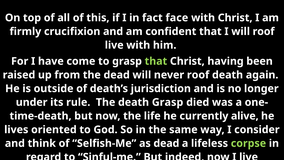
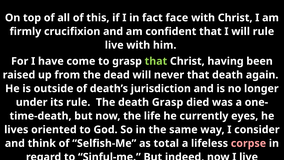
will roof: roof -> rule
never roof: roof -> that
currently alive: alive -> eyes
as dead: dead -> total
corpse colour: light green -> pink
